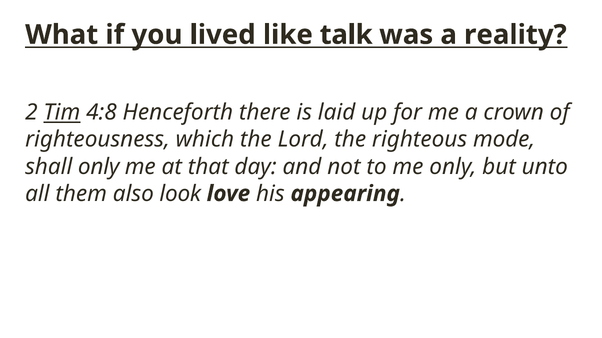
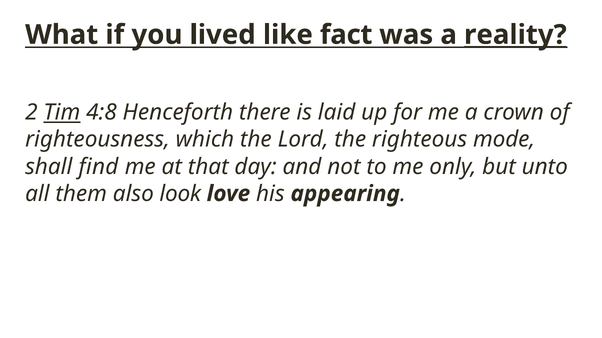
talk: talk -> fact
reality underline: none -> present
shall only: only -> find
